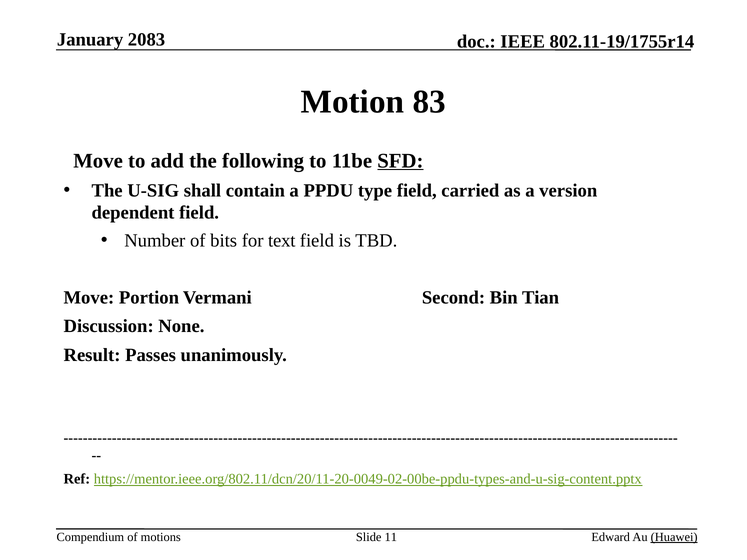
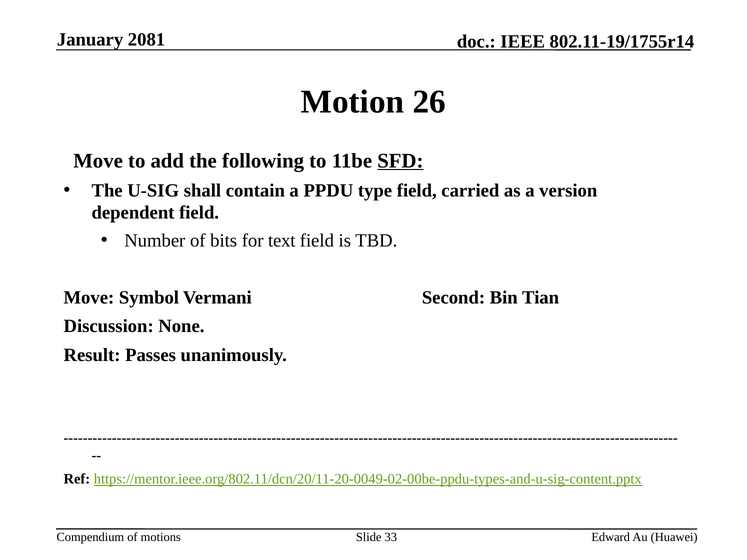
2083: 2083 -> 2081
83: 83 -> 26
Portion: Portion -> Symbol
11: 11 -> 33
Huawei underline: present -> none
